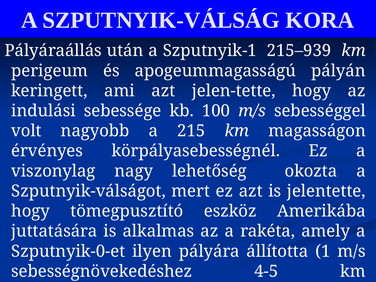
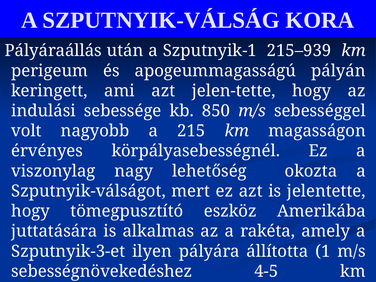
100: 100 -> 850
Szputnyik-0-et: Szputnyik-0-et -> Szputnyik-3-et
